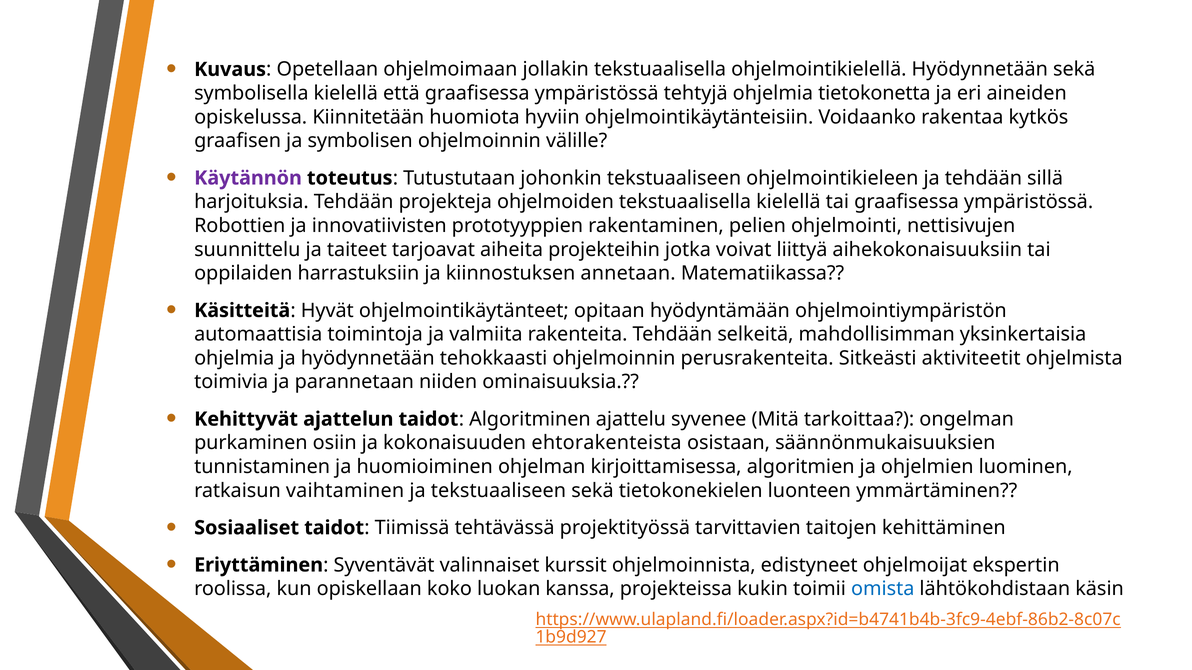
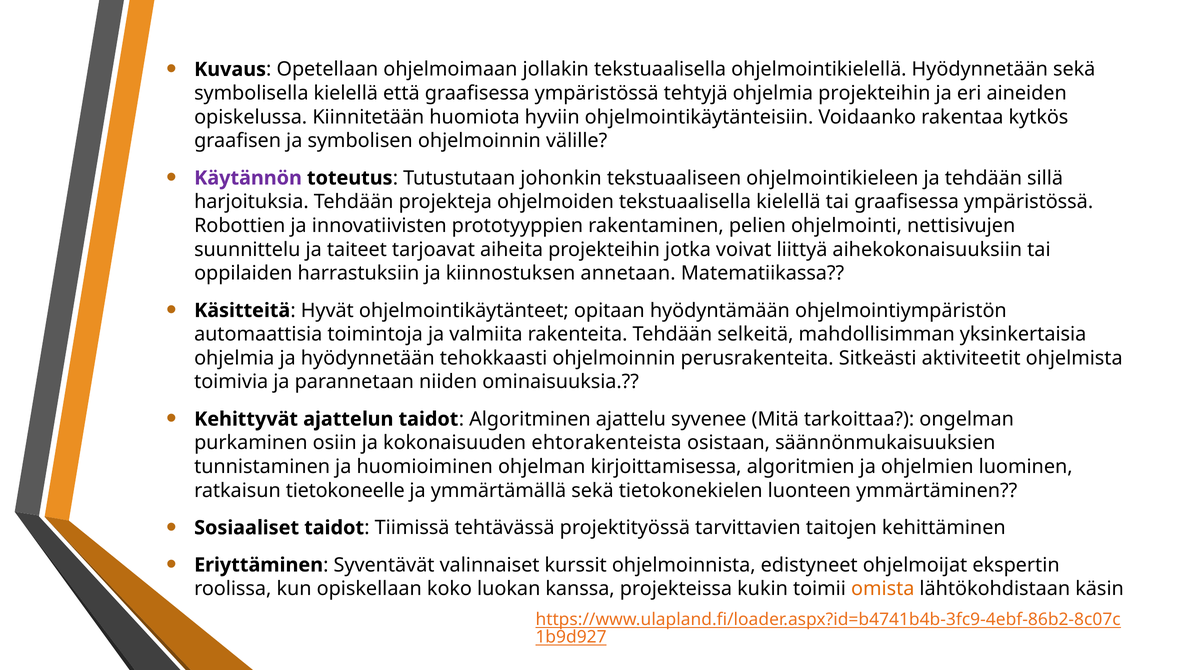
ohjelmia tietokonetta: tietokonetta -> projekteihin
vaihtaminen: vaihtaminen -> tietokoneelle
ja tekstuaaliseen: tekstuaaliseen -> ymmärtämällä
omista colour: blue -> orange
